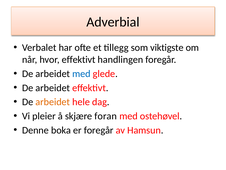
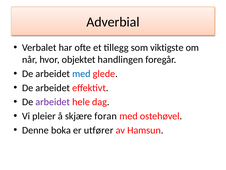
hvor effektivt: effektivt -> objektet
arbeidet at (53, 102) colour: orange -> purple
er foregår: foregår -> utfører
